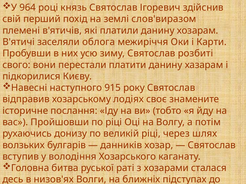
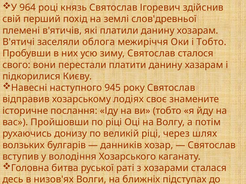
слов'виразом: слов'виразом -> слов'древньої
і Карти: Карти -> Тобто
розбиті: розбиті -> сталося
915: 915 -> 945
